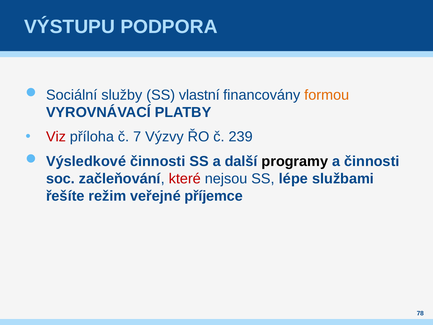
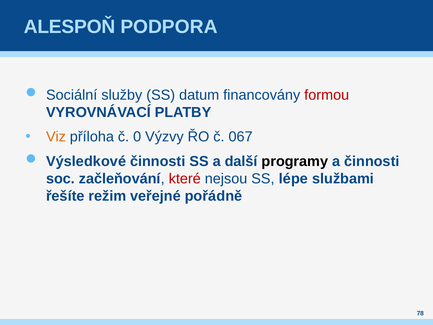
VÝSTUPU: VÝSTUPU -> ALESPOŇ
vlastní: vlastní -> datum
formou colour: orange -> red
Viz colour: red -> orange
7: 7 -> 0
239: 239 -> 067
příjemce: příjemce -> pořádně
